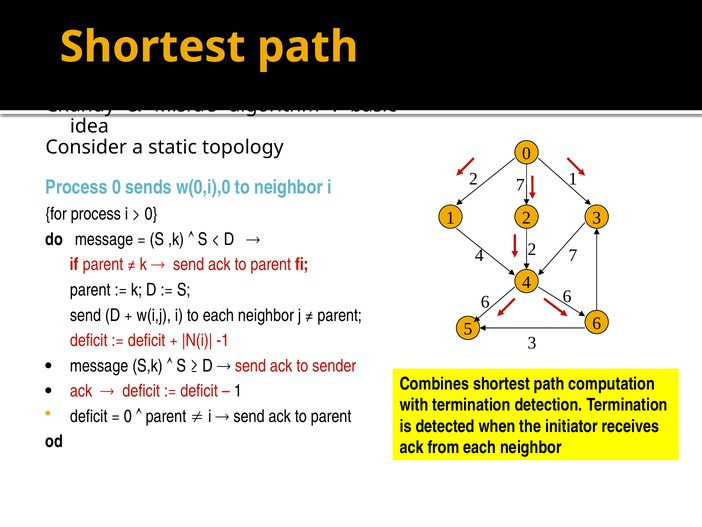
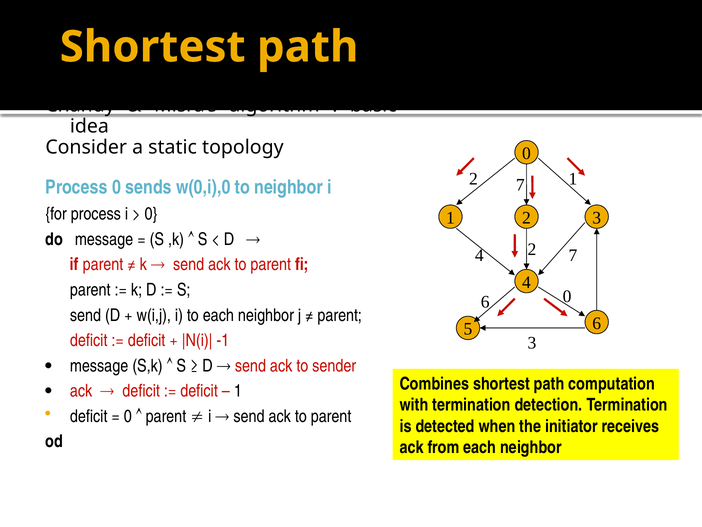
6 6: 6 -> 0
